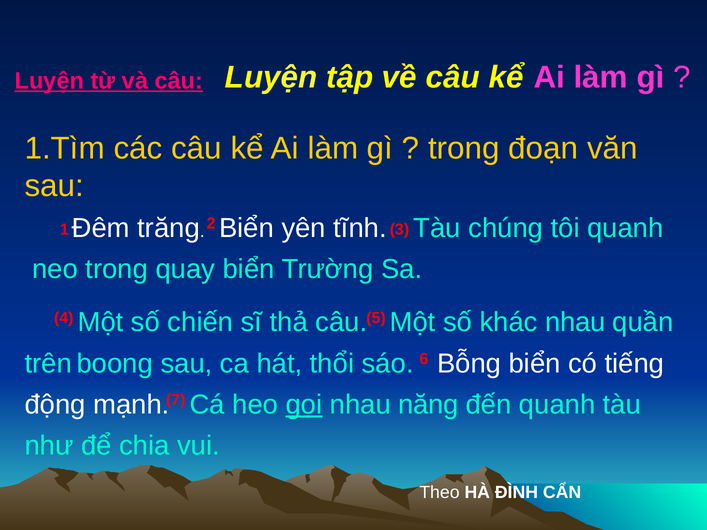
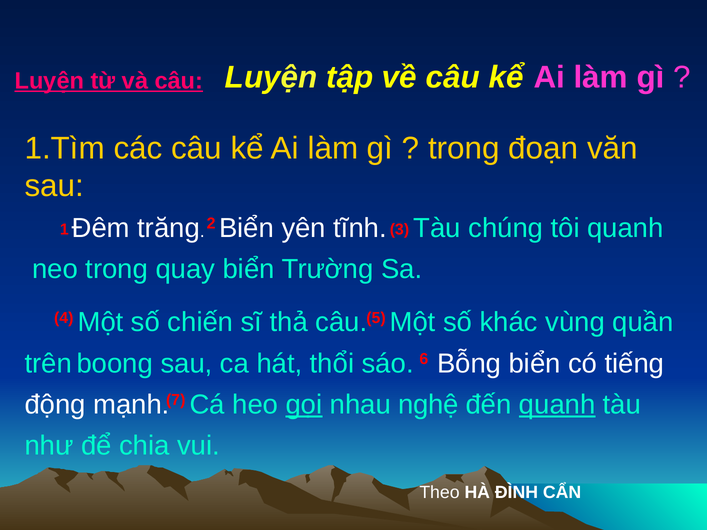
khác nhau: nhau -> vùng
năng: năng -> nghệ
quanh at (557, 405) underline: none -> present
